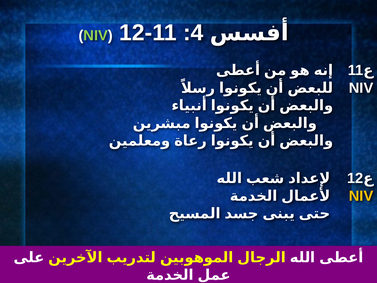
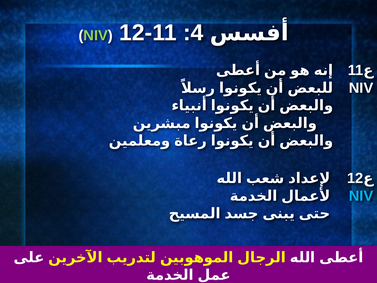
NIV at (361, 196) colour: yellow -> light blue
